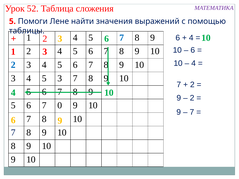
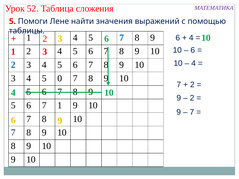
5 3: 3 -> 0
7 0: 0 -> 1
